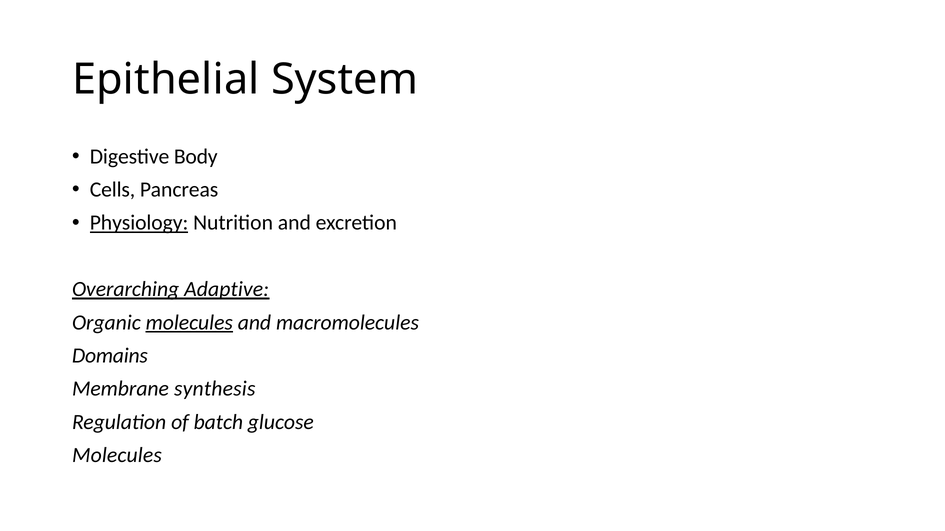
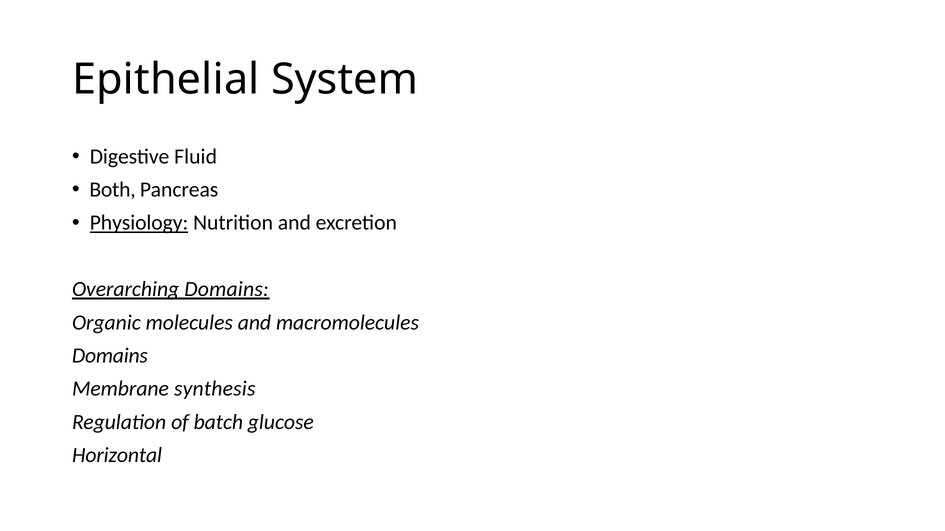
Body: Body -> Fluid
Cells: Cells -> Both
Overarching Adaptive: Adaptive -> Domains
molecules at (189, 323) underline: present -> none
Molecules at (117, 456): Molecules -> Horizontal
